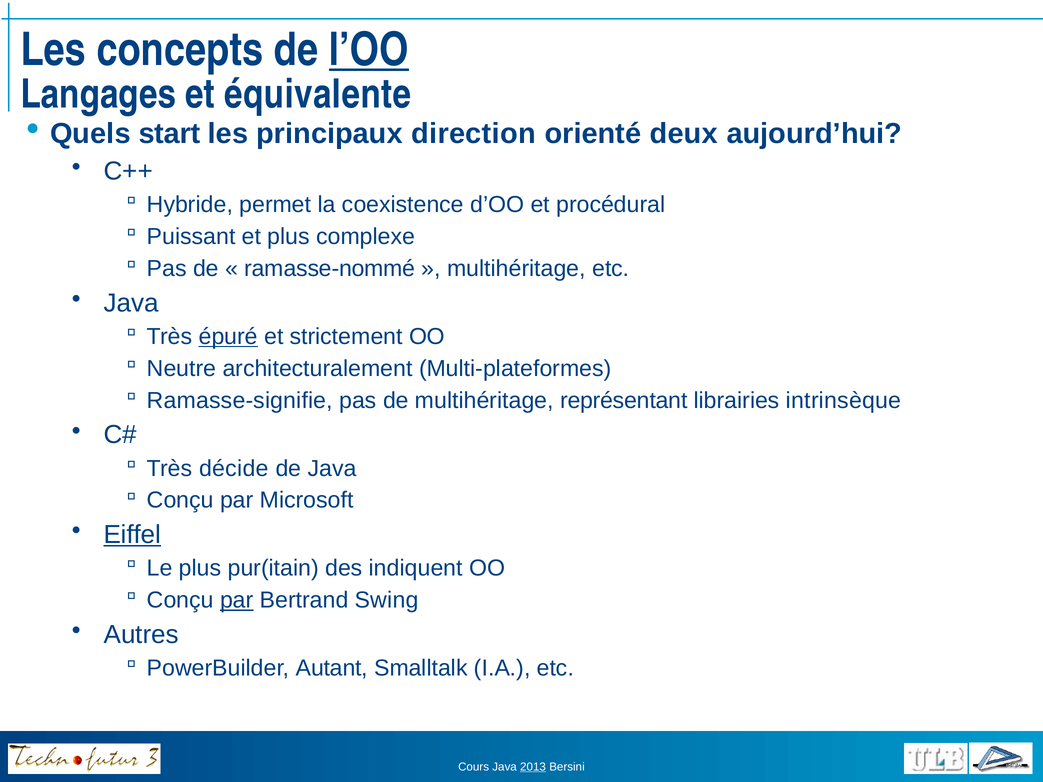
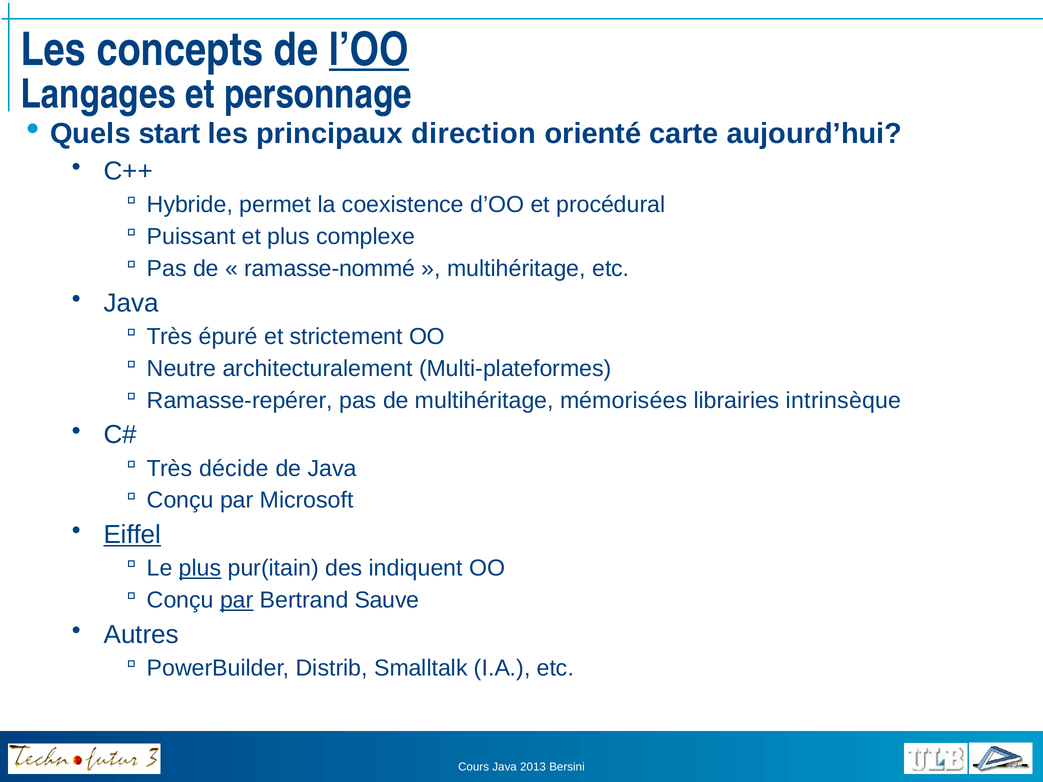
équivalente: équivalente -> personnage
deux: deux -> carte
épuré underline: present -> none
Ramasse-signifie: Ramasse-signifie -> Ramasse-repérer
représentant: représentant -> mémorisées
plus at (200, 568) underline: none -> present
Swing: Swing -> Sauve
Autant: Autant -> Distrib
2013 underline: present -> none
